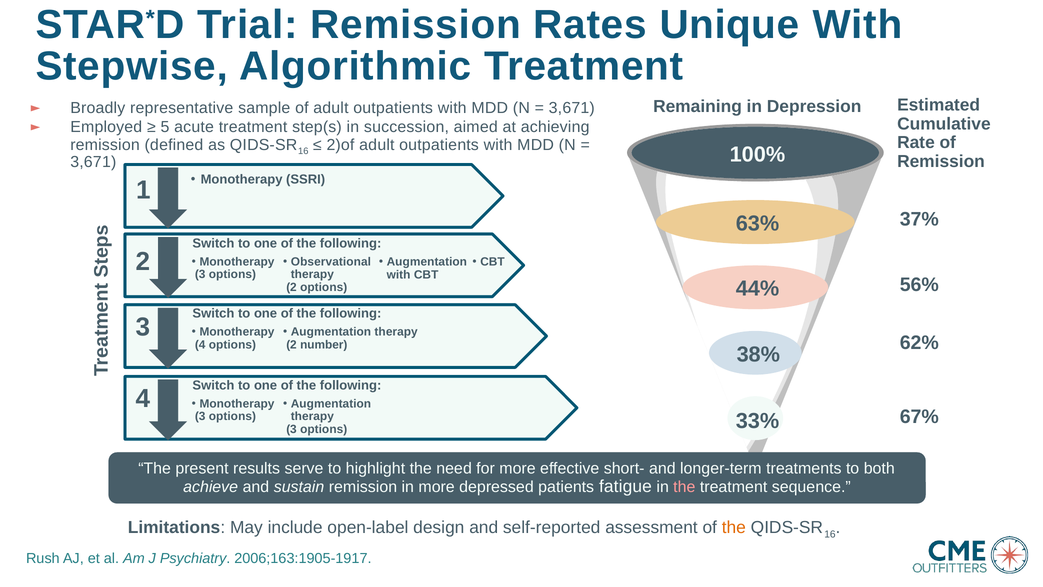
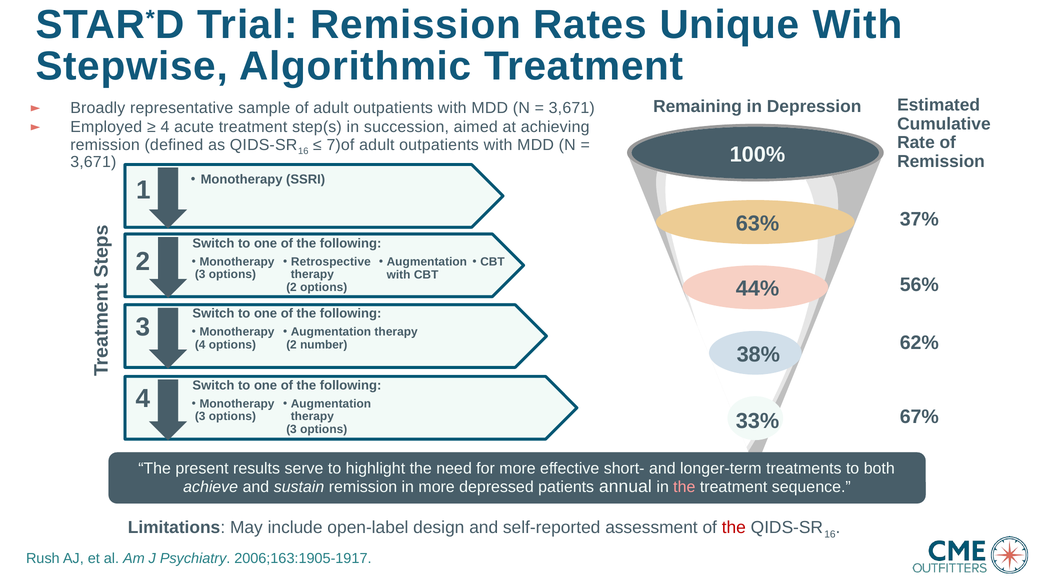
5 at (165, 127): 5 -> 4
2)of: 2)of -> 7)of
Observational: Observational -> Retrospective
fatigue: fatigue -> annual
the at (734, 527) colour: orange -> red
